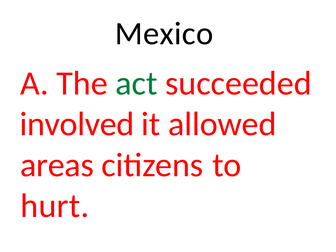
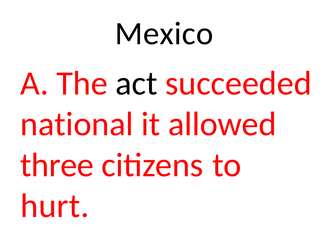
act colour: green -> black
involved: involved -> national
areas: areas -> three
